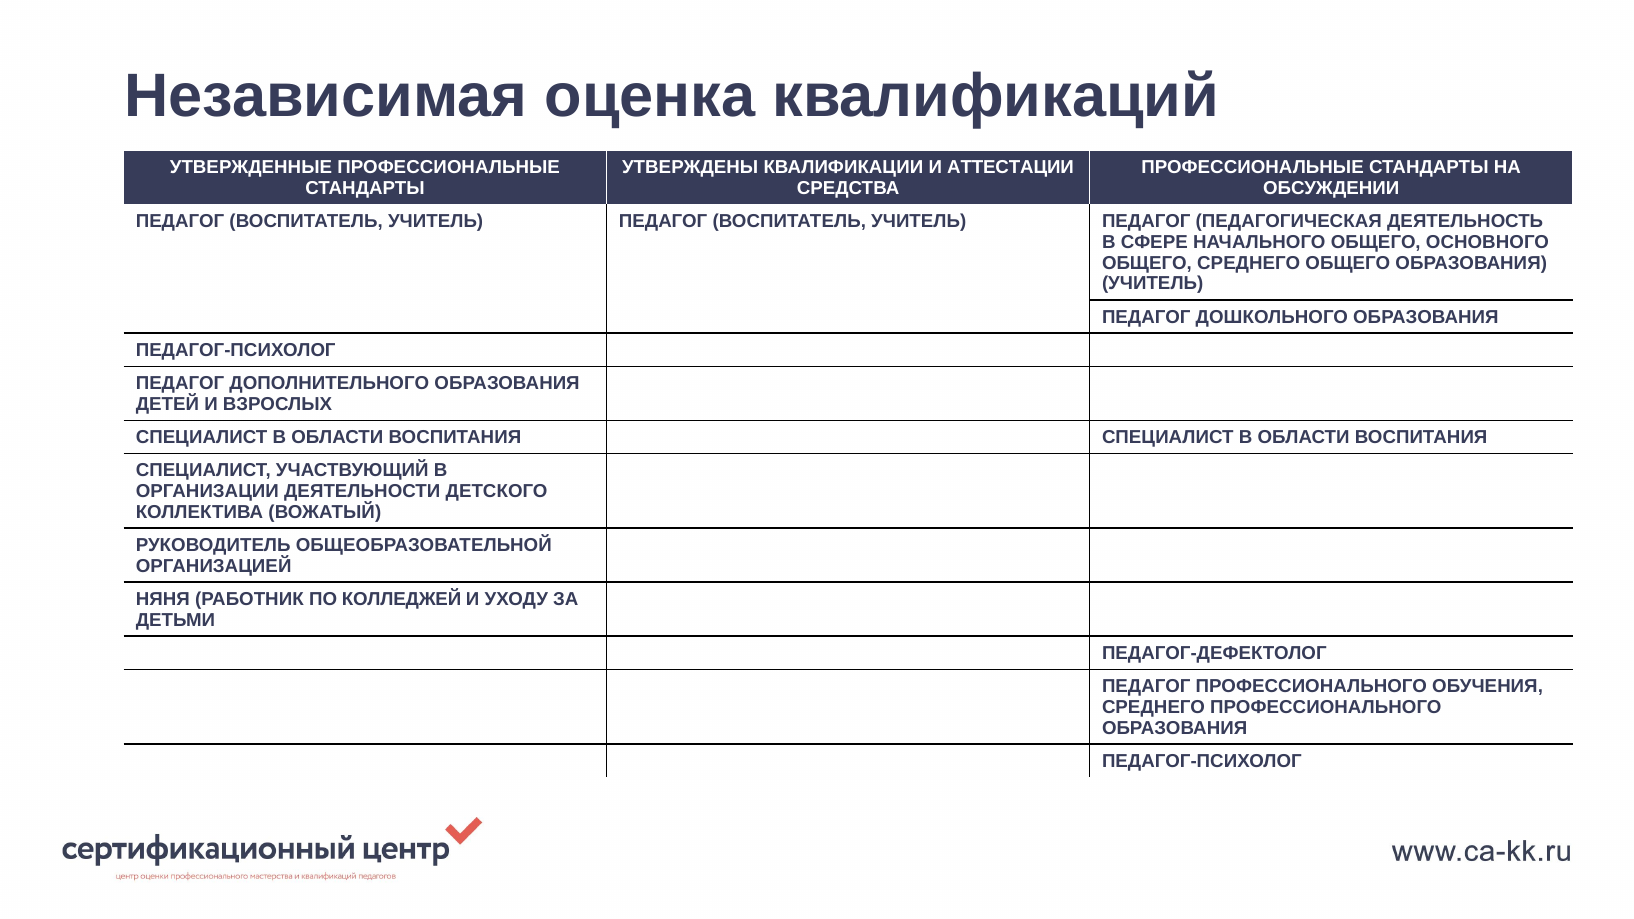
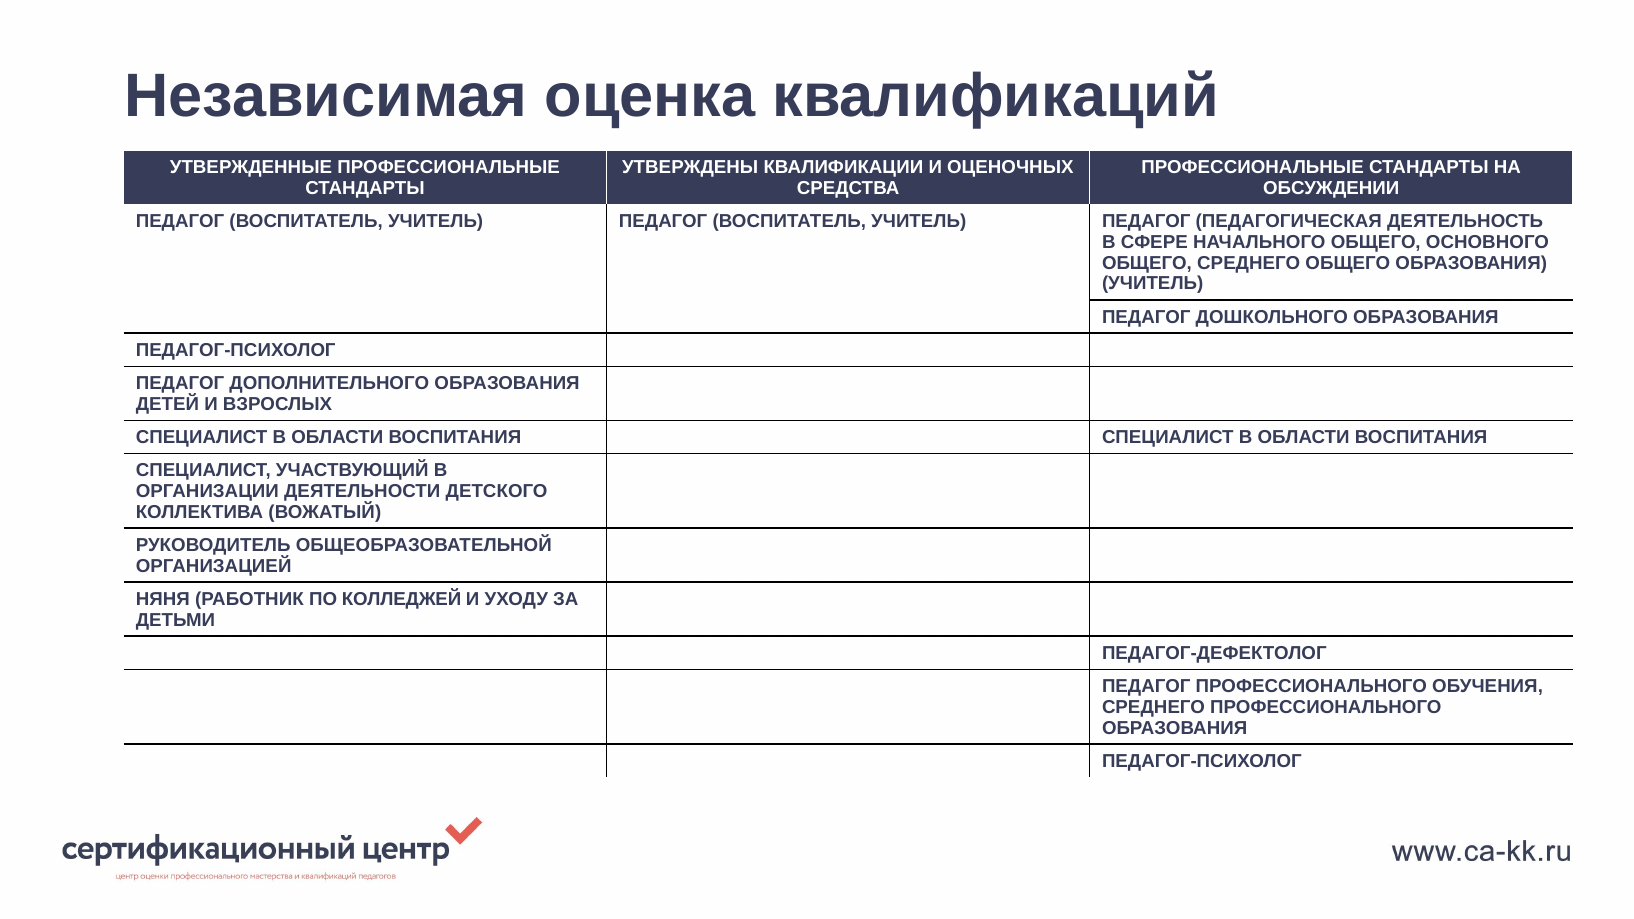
АТТЕСТАЦИИ: АТТЕСТАЦИИ -> ОЦЕНОЧНЫХ
